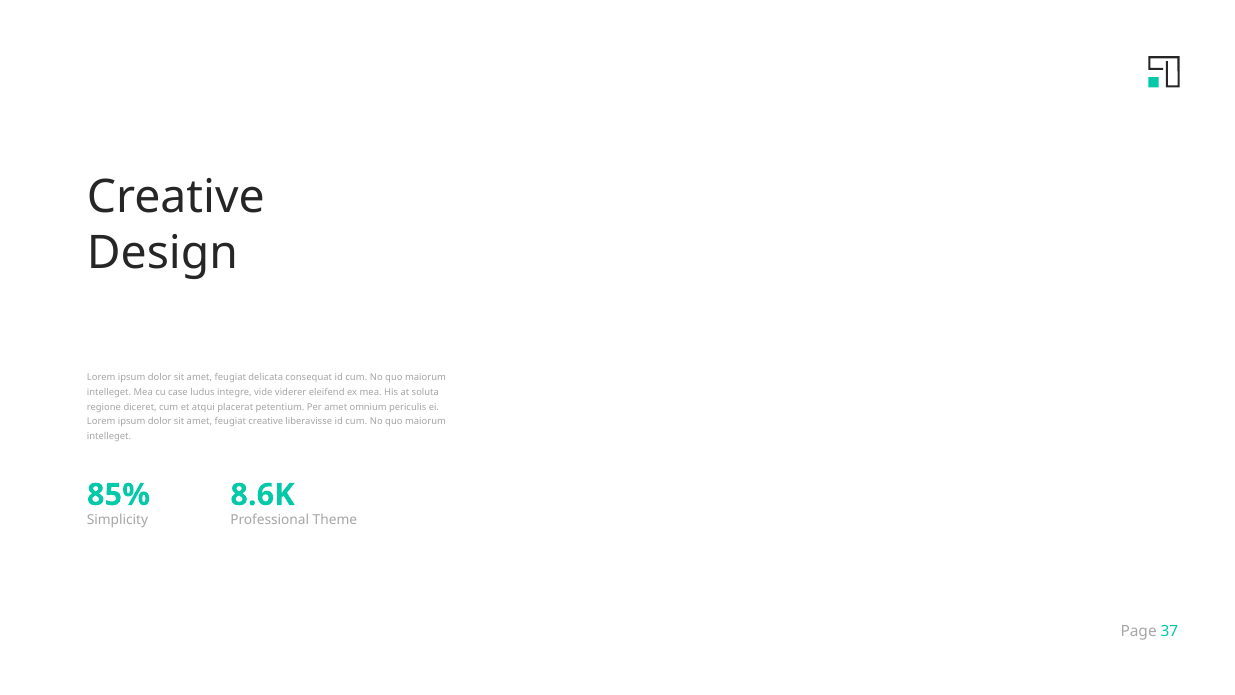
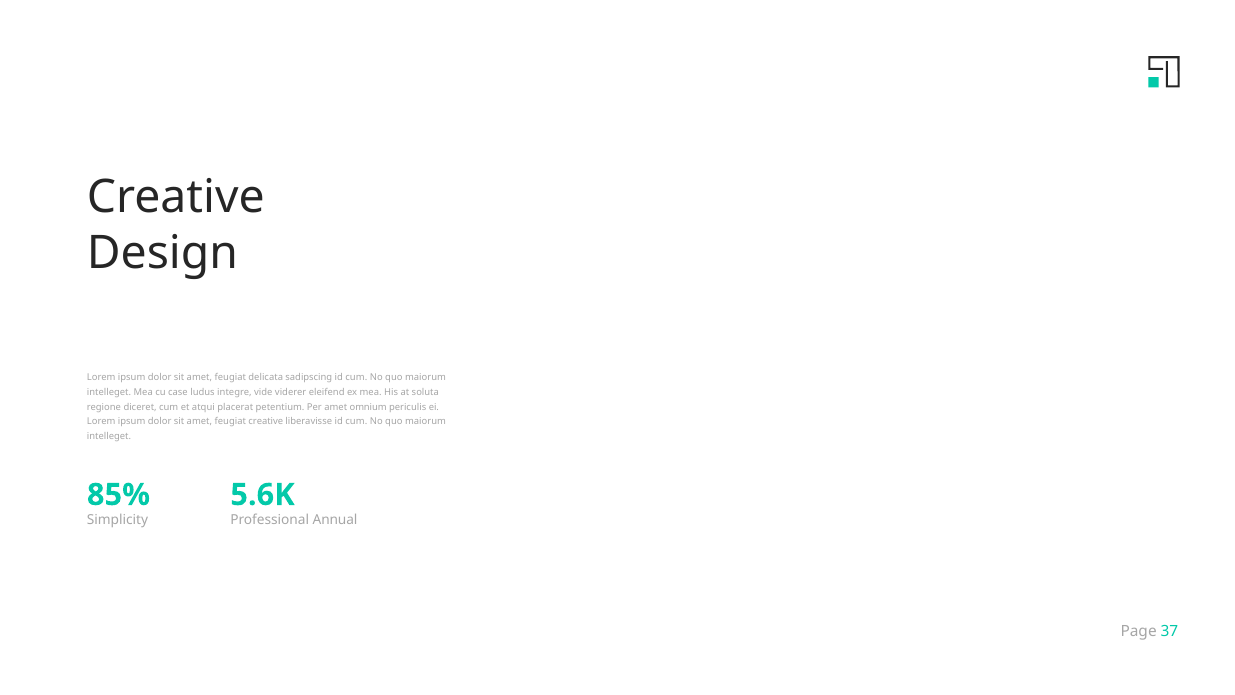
consequat: consequat -> sadipscing
8.6K: 8.6K -> 5.6K
Theme: Theme -> Annual
